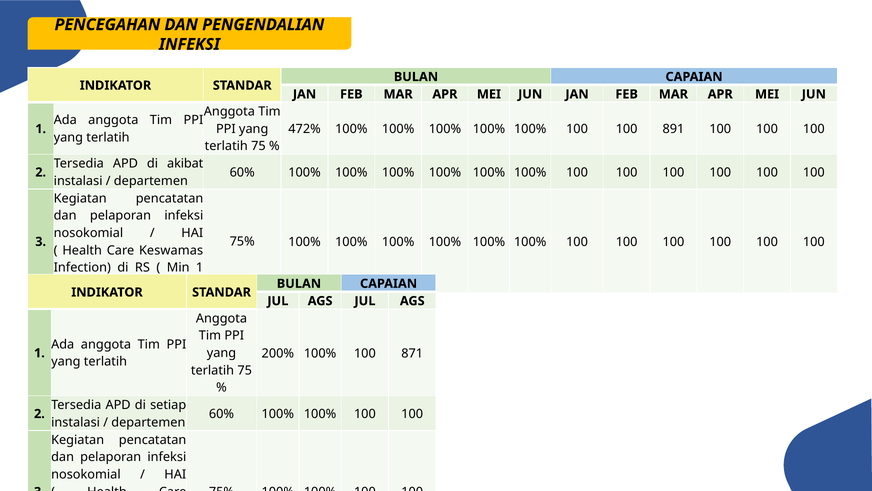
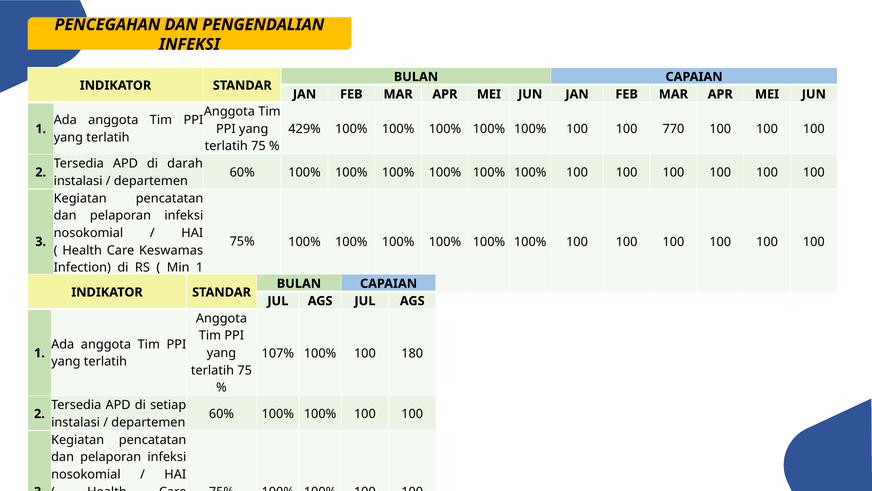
472%: 472% -> 429%
891: 891 -> 770
akibat: akibat -> darah
200%: 200% -> 107%
871: 871 -> 180
